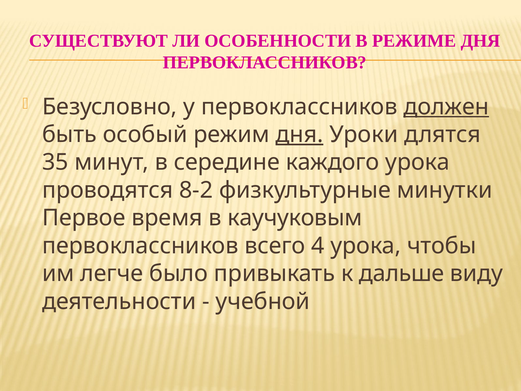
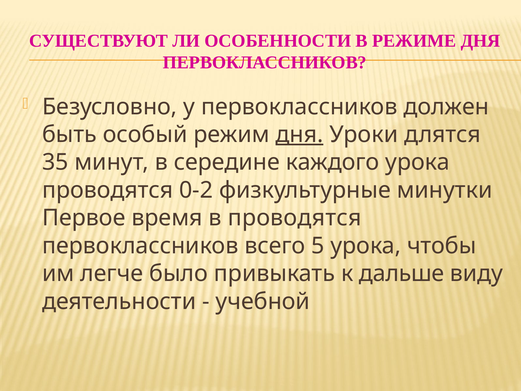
должен underline: present -> none
8-2: 8-2 -> 0-2
в каучуковым: каучуковым -> проводятся
4: 4 -> 5
